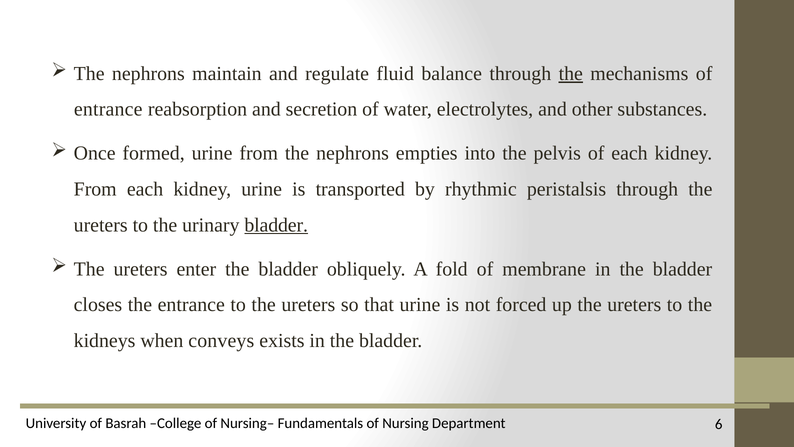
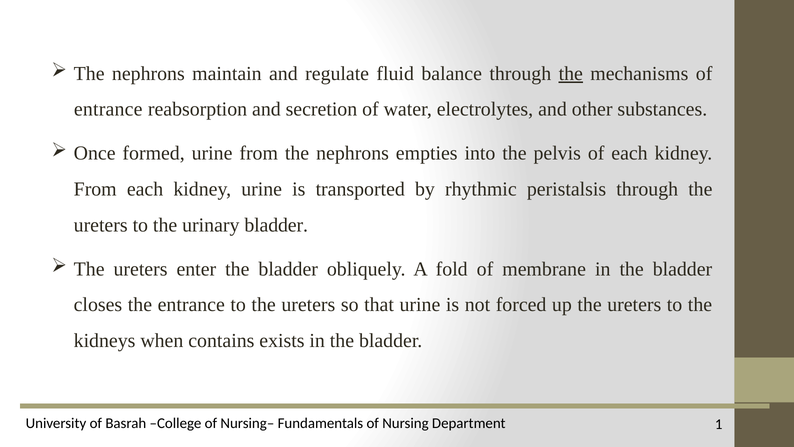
bladder at (276, 225) underline: present -> none
conveys: conveys -> contains
6: 6 -> 1
